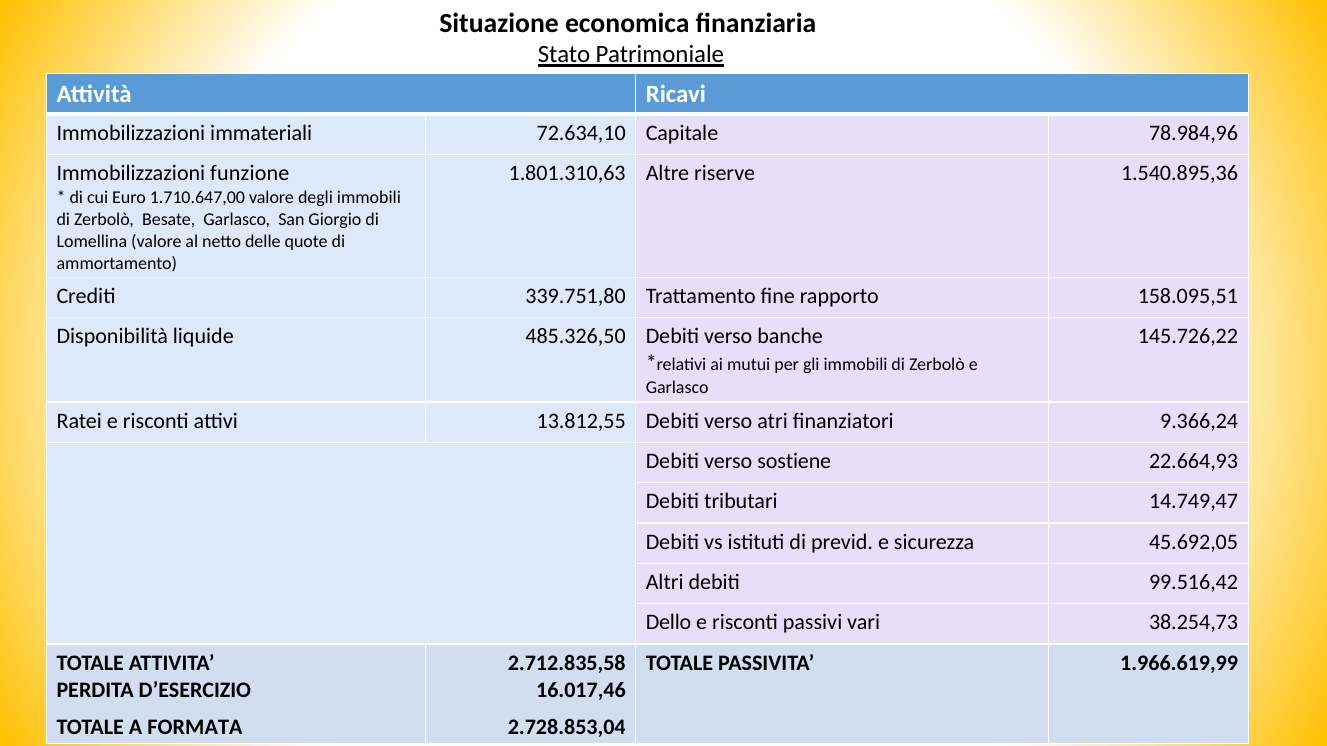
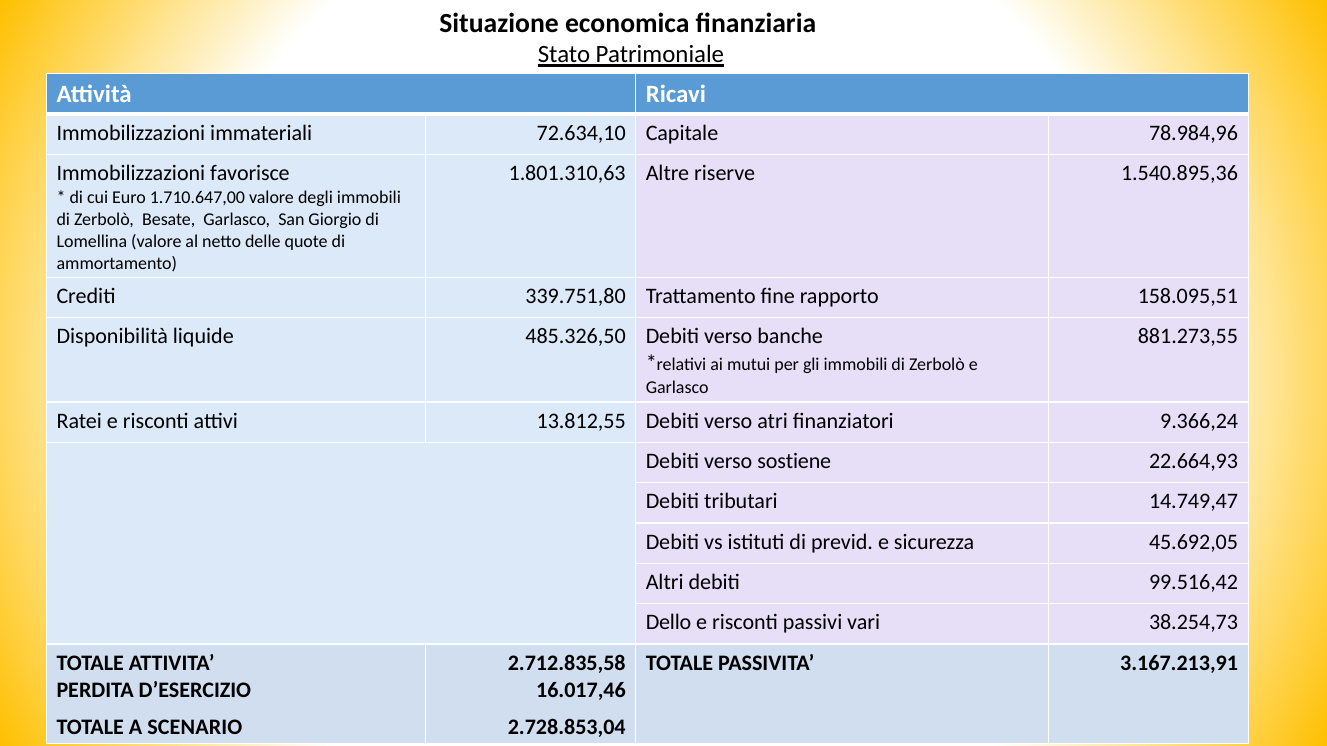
funzione: funzione -> favorisce
145.726,22: 145.726,22 -> 881.273,55
1.966.619,99: 1.966.619,99 -> 3.167.213,91
FORMATA: FORMATA -> SCENARIO
